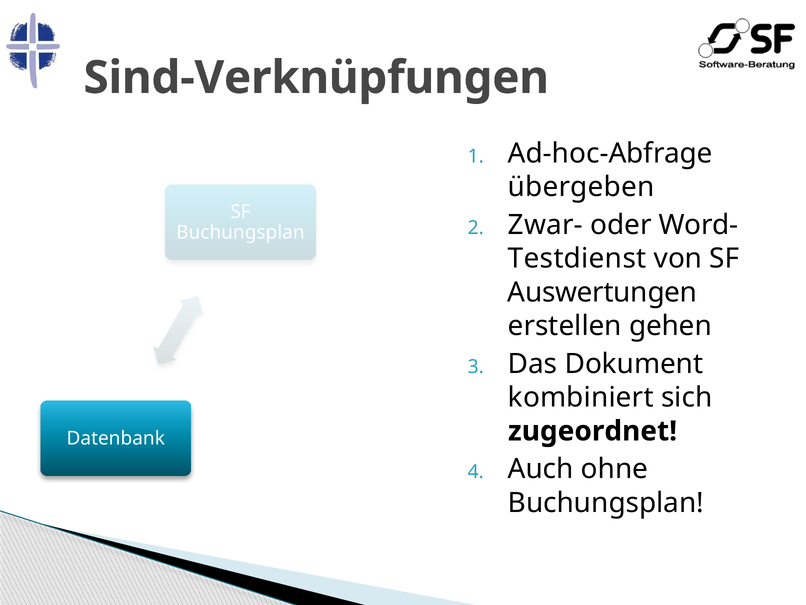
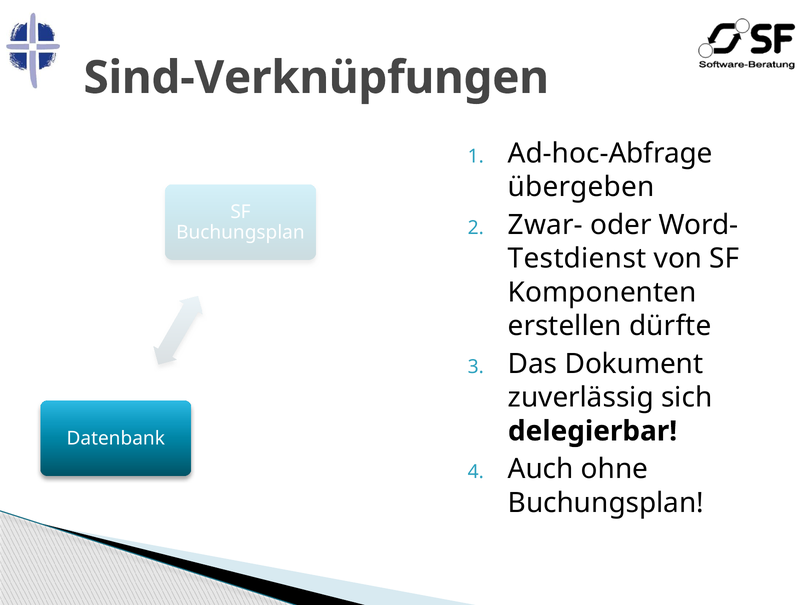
Auswertungen: Auswertungen -> Komponenten
gehen: gehen -> dürfte
kombiniert: kombiniert -> zuverlässig
zugeordnet: zugeordnet -> delegierbar
